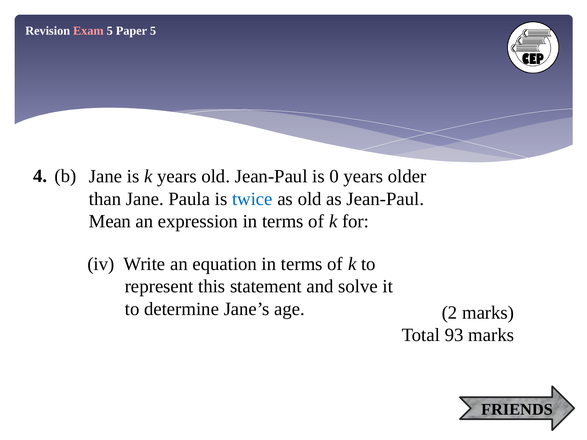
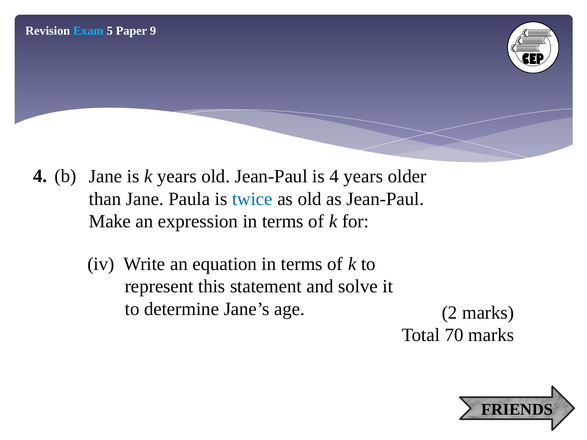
Exam colour: pink -> light blue
Paper 5: 5 -> 9
is 0: 0 -> 4
Mean: Mean -> Make
93: 93 -> 70
